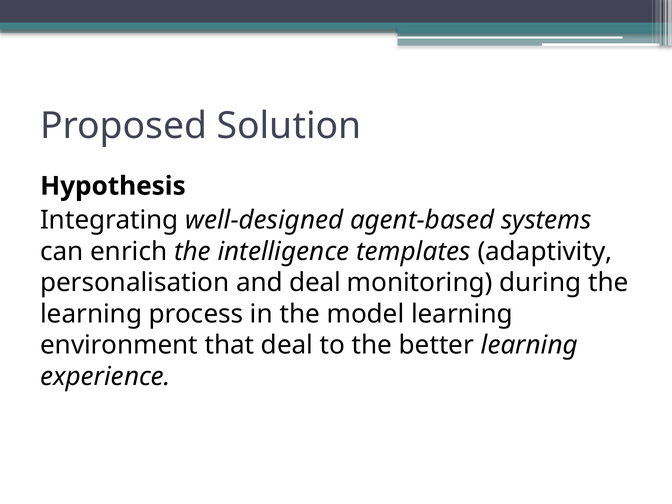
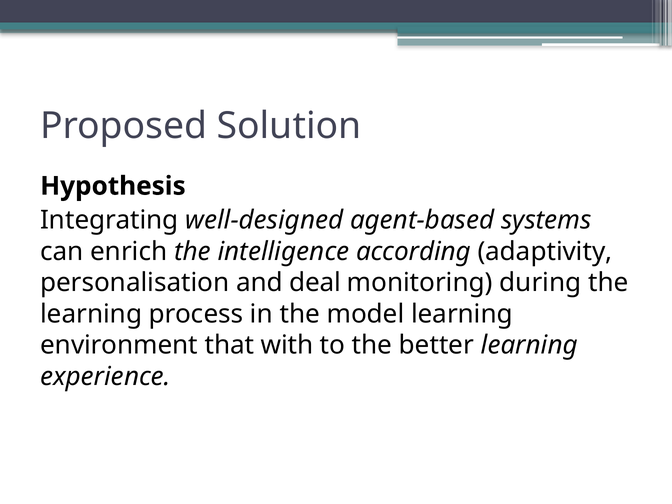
templates: templates -> according
that deal: deal -> with
